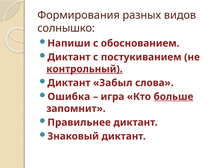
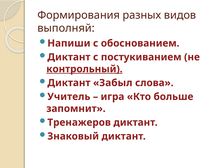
солнышко: солнышко -> выполняй
Ошибка: Ошибка -> Учитель
больше underline: present -> none
Правильнее: Правильнее -> Тренажеров
